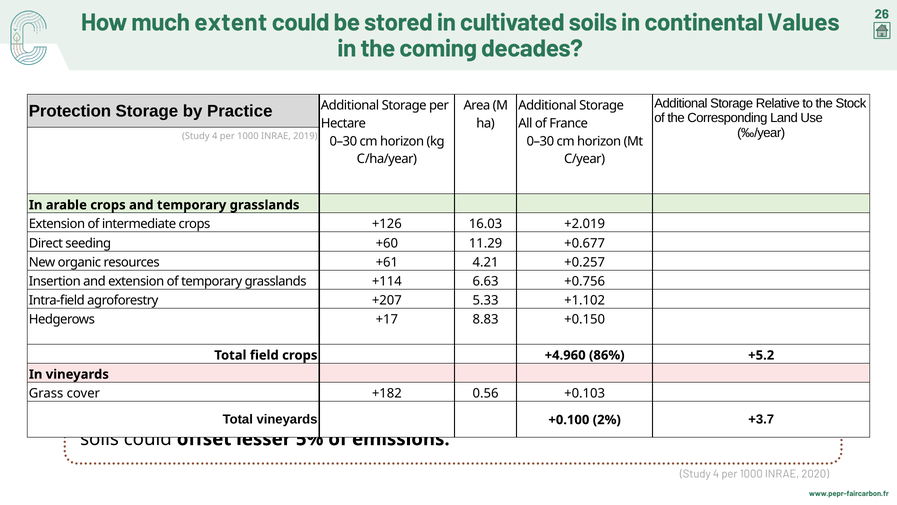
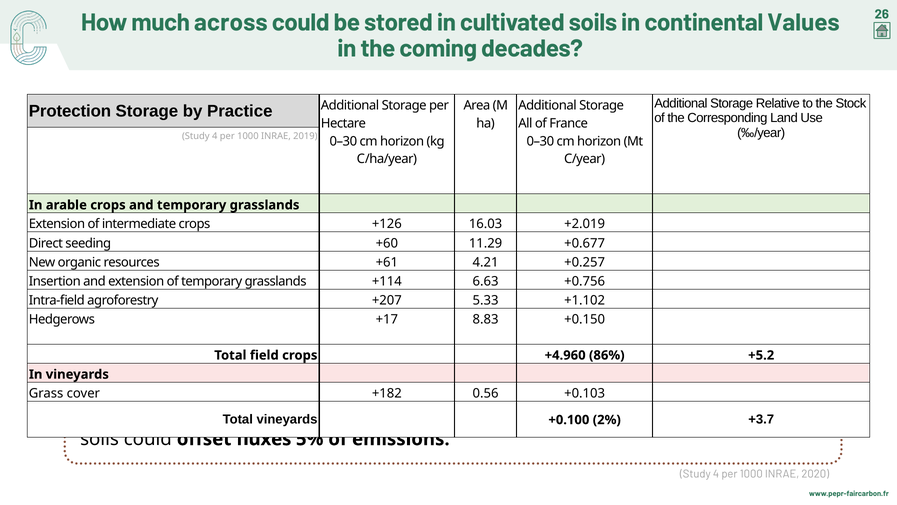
extent: extent -> across
lesser: lesser -> fluxes
